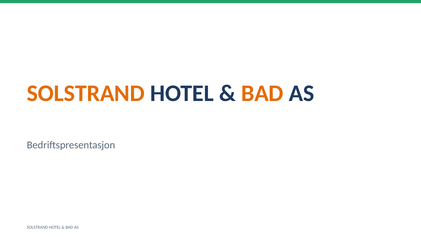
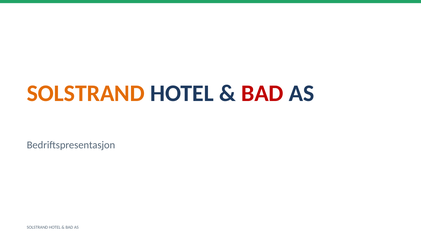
BAD at (262, 93) colour: orange -> red
